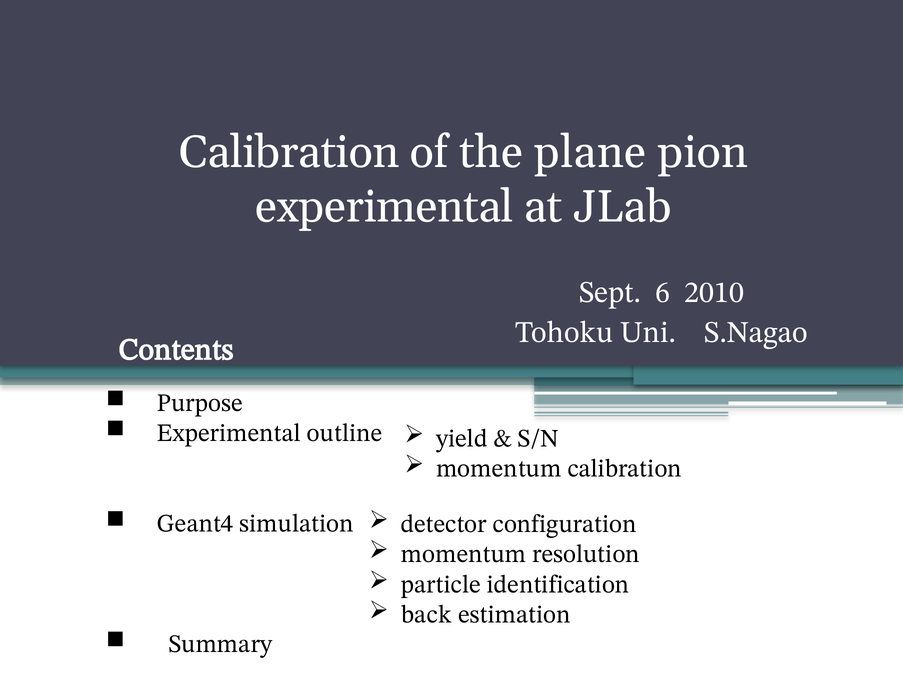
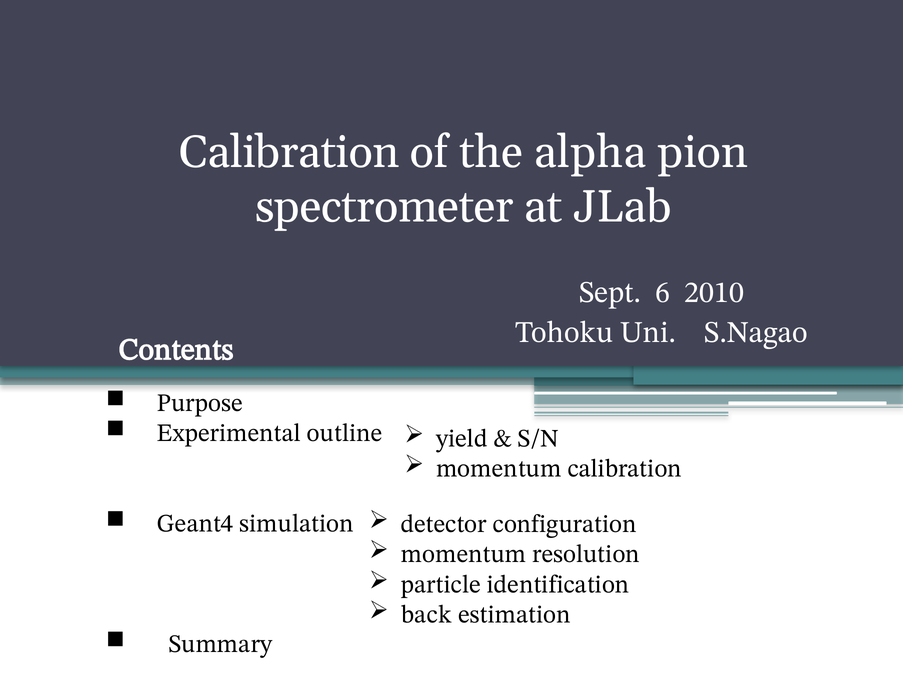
plane: plane -> alpha
experimental at (384, 206): experimental -> spectrometer
